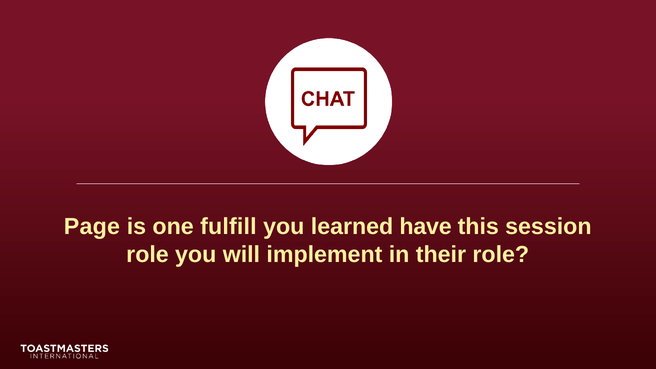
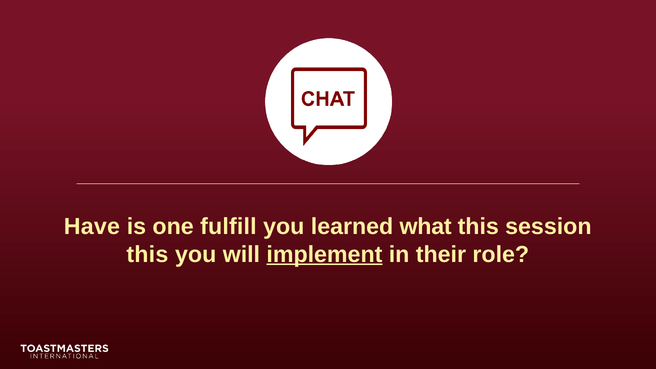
Page: Page -> Have
have: have -> what
role at (147, 254): role -> this
implement underline: none -> present
